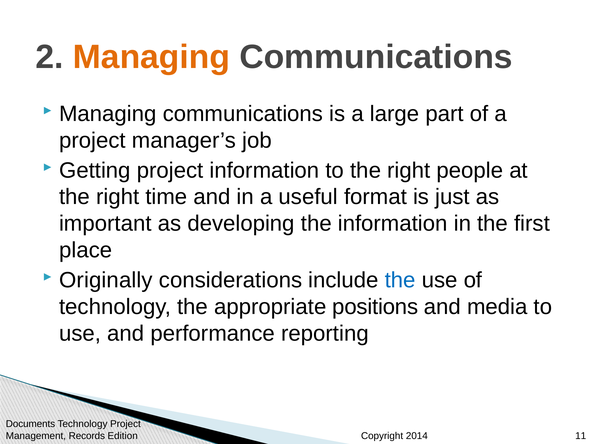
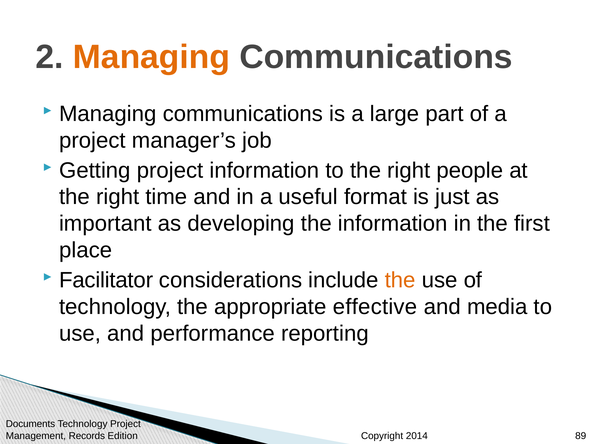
Originally: Originally -> Facilitator
the at (400, 280) colour: blue -> orange
positions: positions -> effective
11: 11 -> 89
